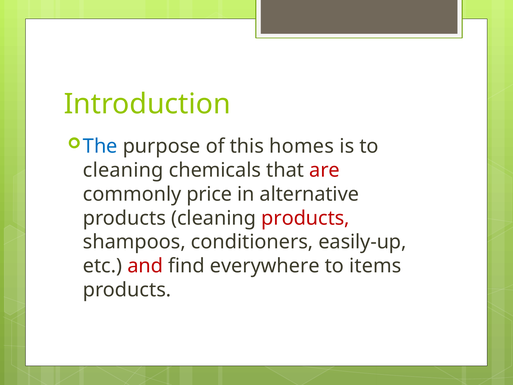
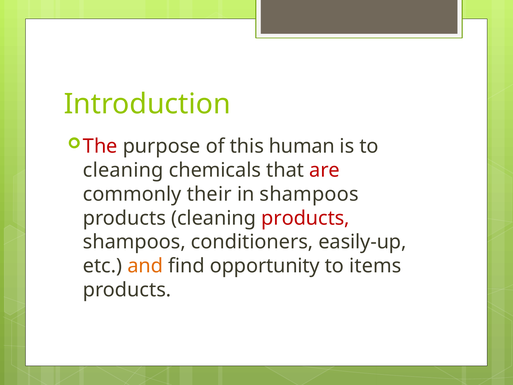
The colour: blue -> red
homes: homes -> human
price: price -> their
in alternative: alternative -> shampoos
and colour: red -> orange
everywhere: everywhere -> opportunity
